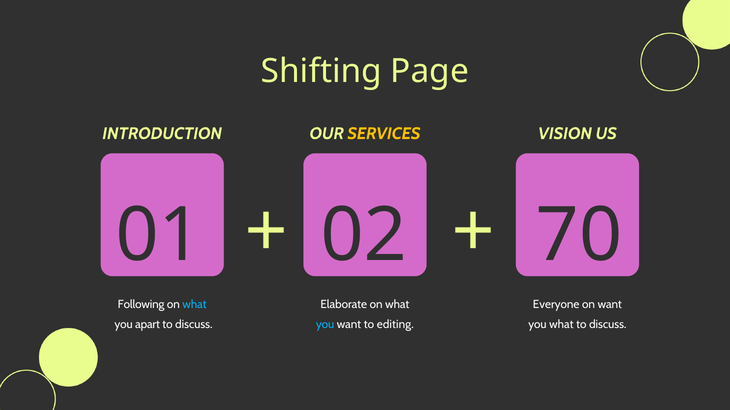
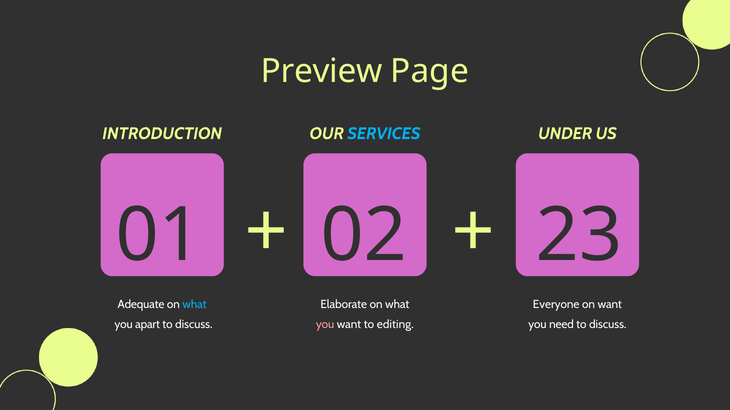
Shifting: Shifting -> Preview
SERVICES colour: yellow -> light blue
VISION: VISION -> UNDER
70: 70 -> 23
Following: Following -> Adequate
you at (325, 325) colour: light blue -> pink
you what: what -> need
